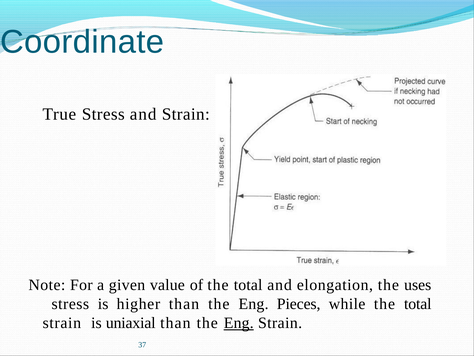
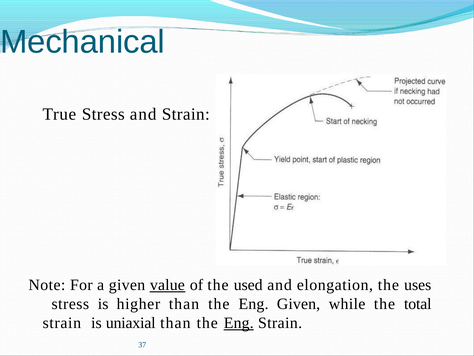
Coordinate: Coordinate -> Mechanical
value underline: none -> present
of the total: total -> used
Eng Pieces: Pieces -> Given
